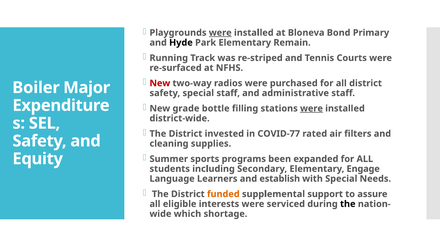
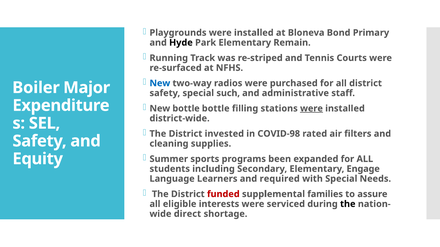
were at (220, 33) underline: present -> none
New at (160, 83) colour: red -> blue
special staff: staff -> such
New grade: grade -> bottle
COVID-77: COVID-77 -> COVID-98
establish: establish -> required
funded colour: orange -> red
support: support -> families
which: which -> direct
